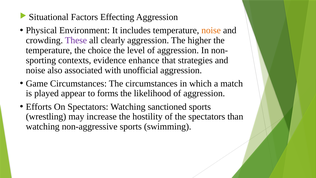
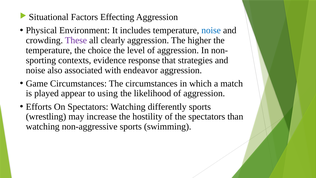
noise at (211, 30) colour: orange -> blue
enhance: enhance -> response
unofficial: unofficial -> endeavor
forms: forms -> using
sanctioned: sanctioned -> differently
